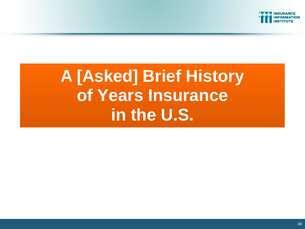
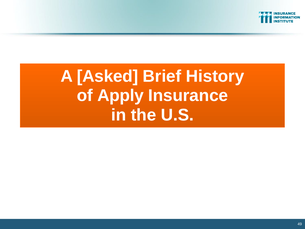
Years: Years -> Apply
